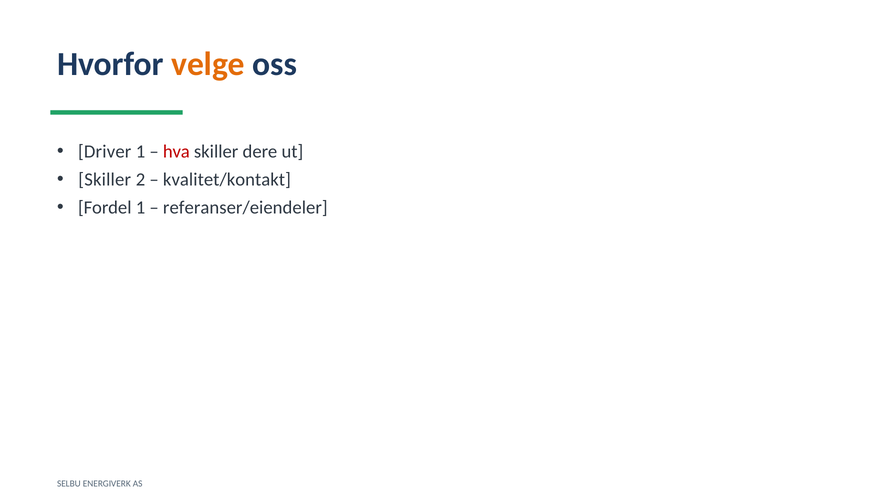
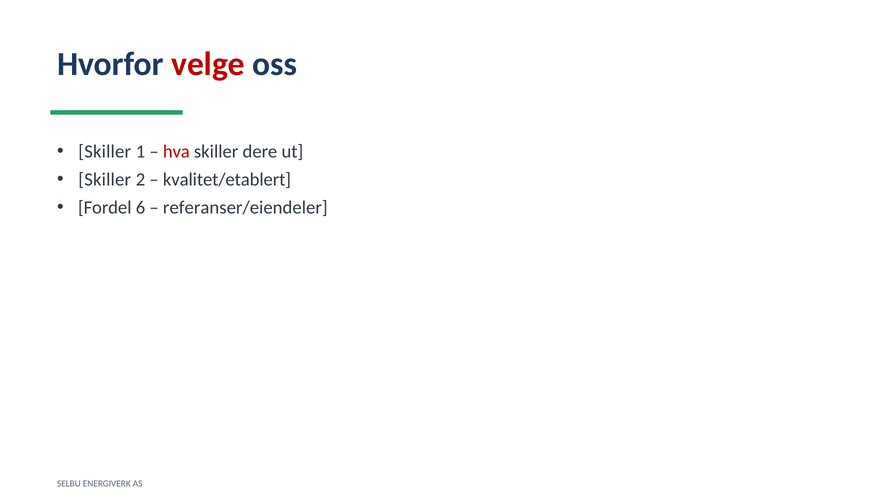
velge colour: orange -> red
Driver at (105, 152): Driver -> Skiller
kvalitet/kontakt: kvalitet/kontakt -> kvalitet/etablert
Fordel 1: 1 -> 6
